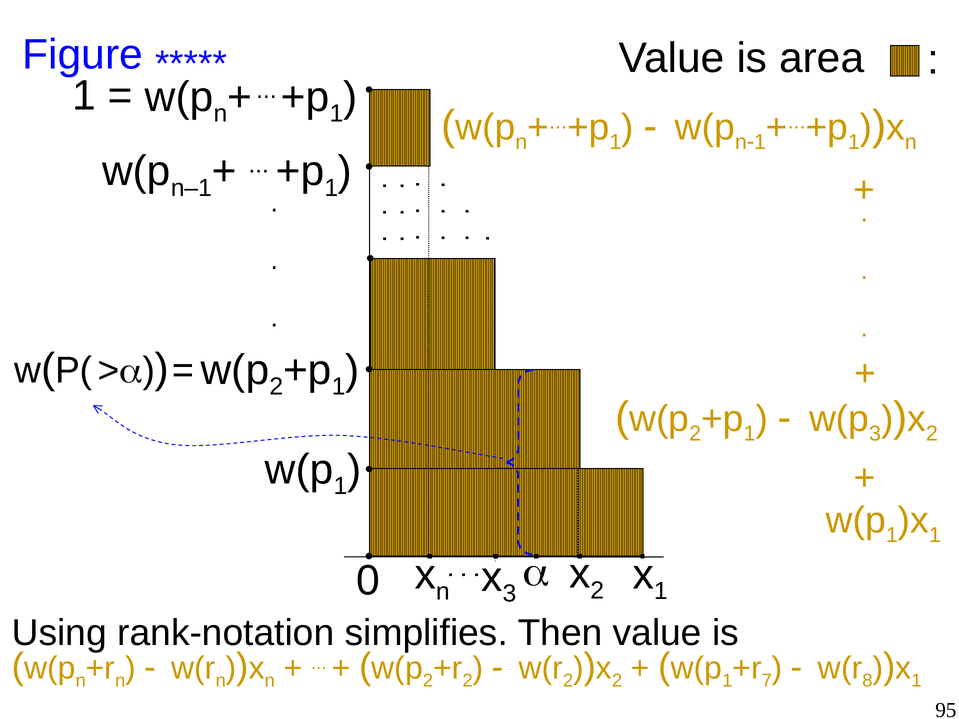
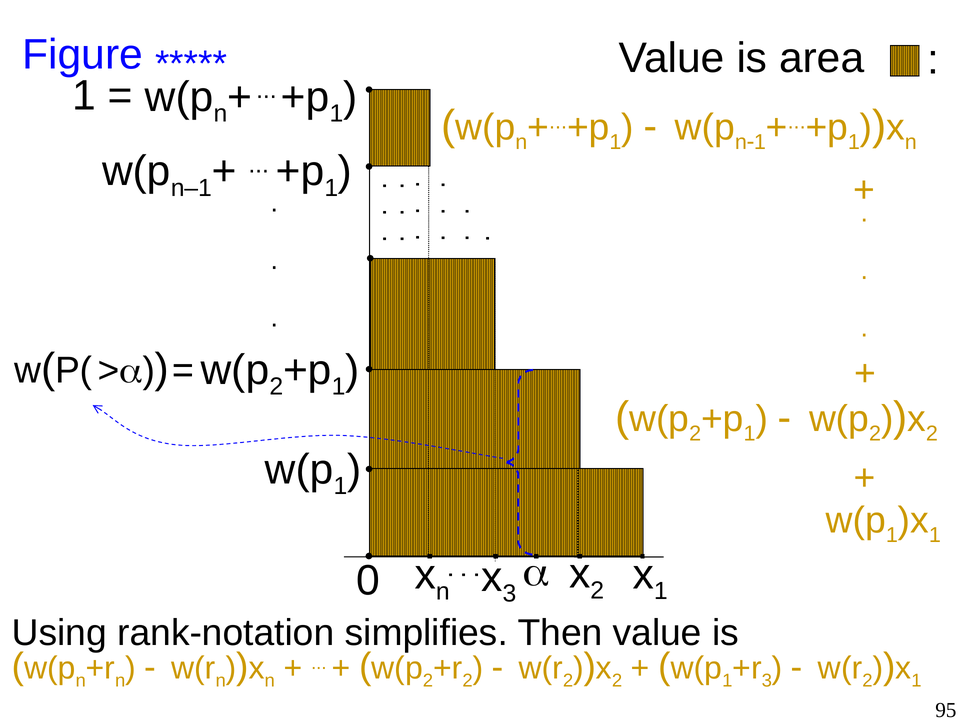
3 at (875, 434): 3 -> 2
7 at (767, 681): 7 -> 3
8 at (867, 681): 8 -> 2
